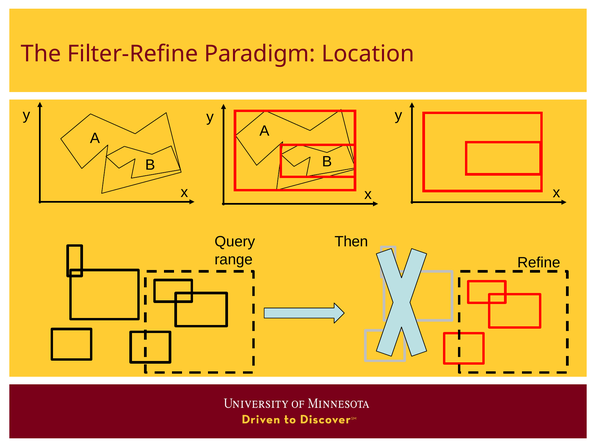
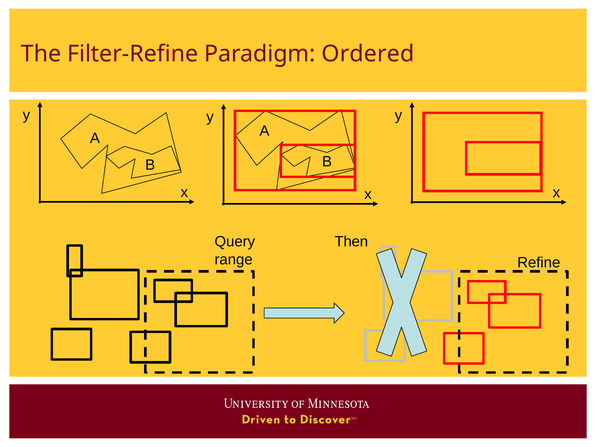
Location: Location -> Ordered
